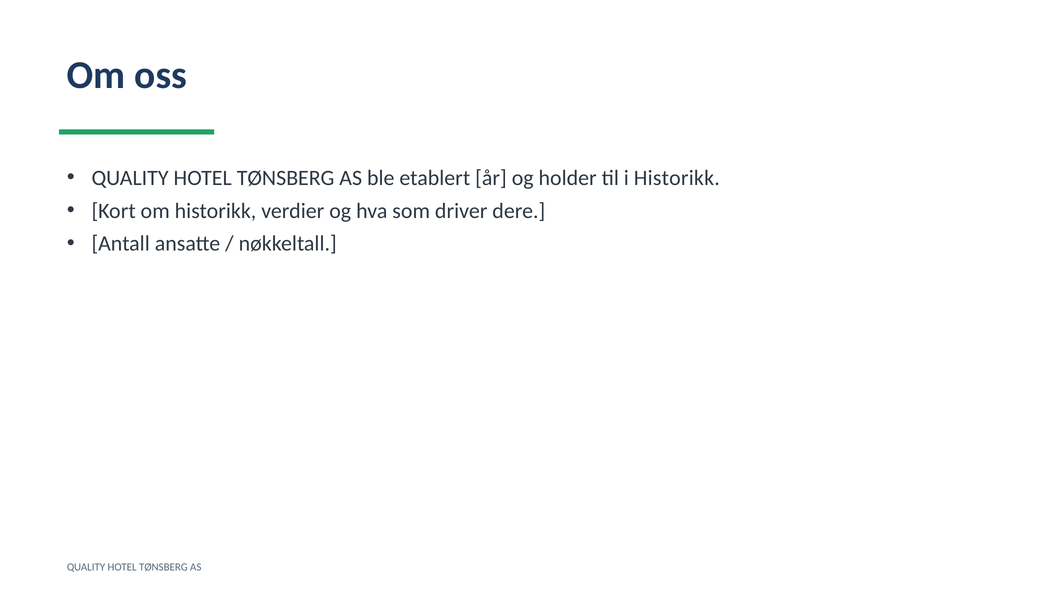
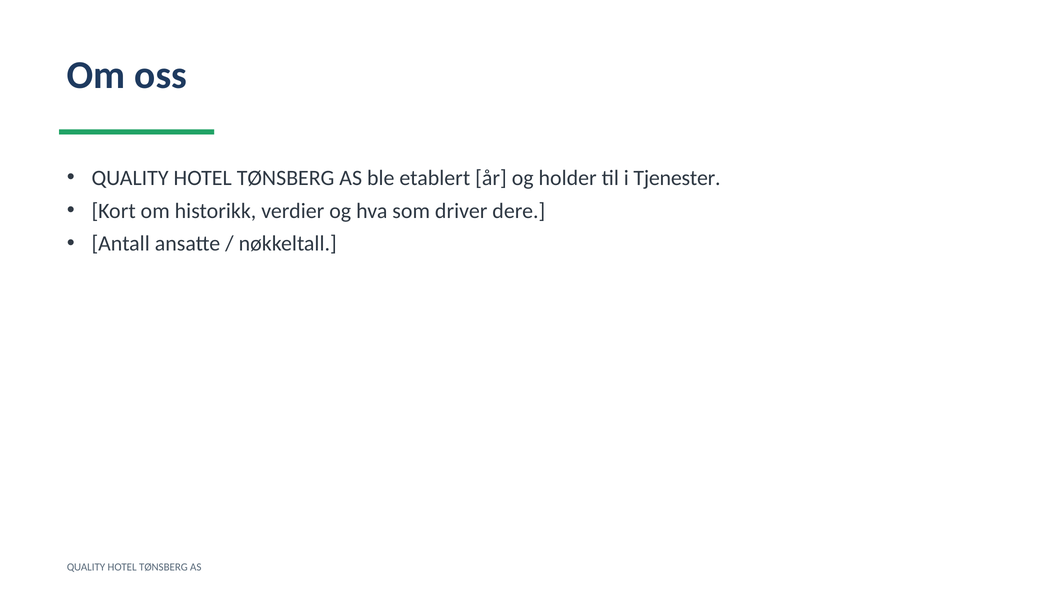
i Historikk: Historikk -> Tjenester
